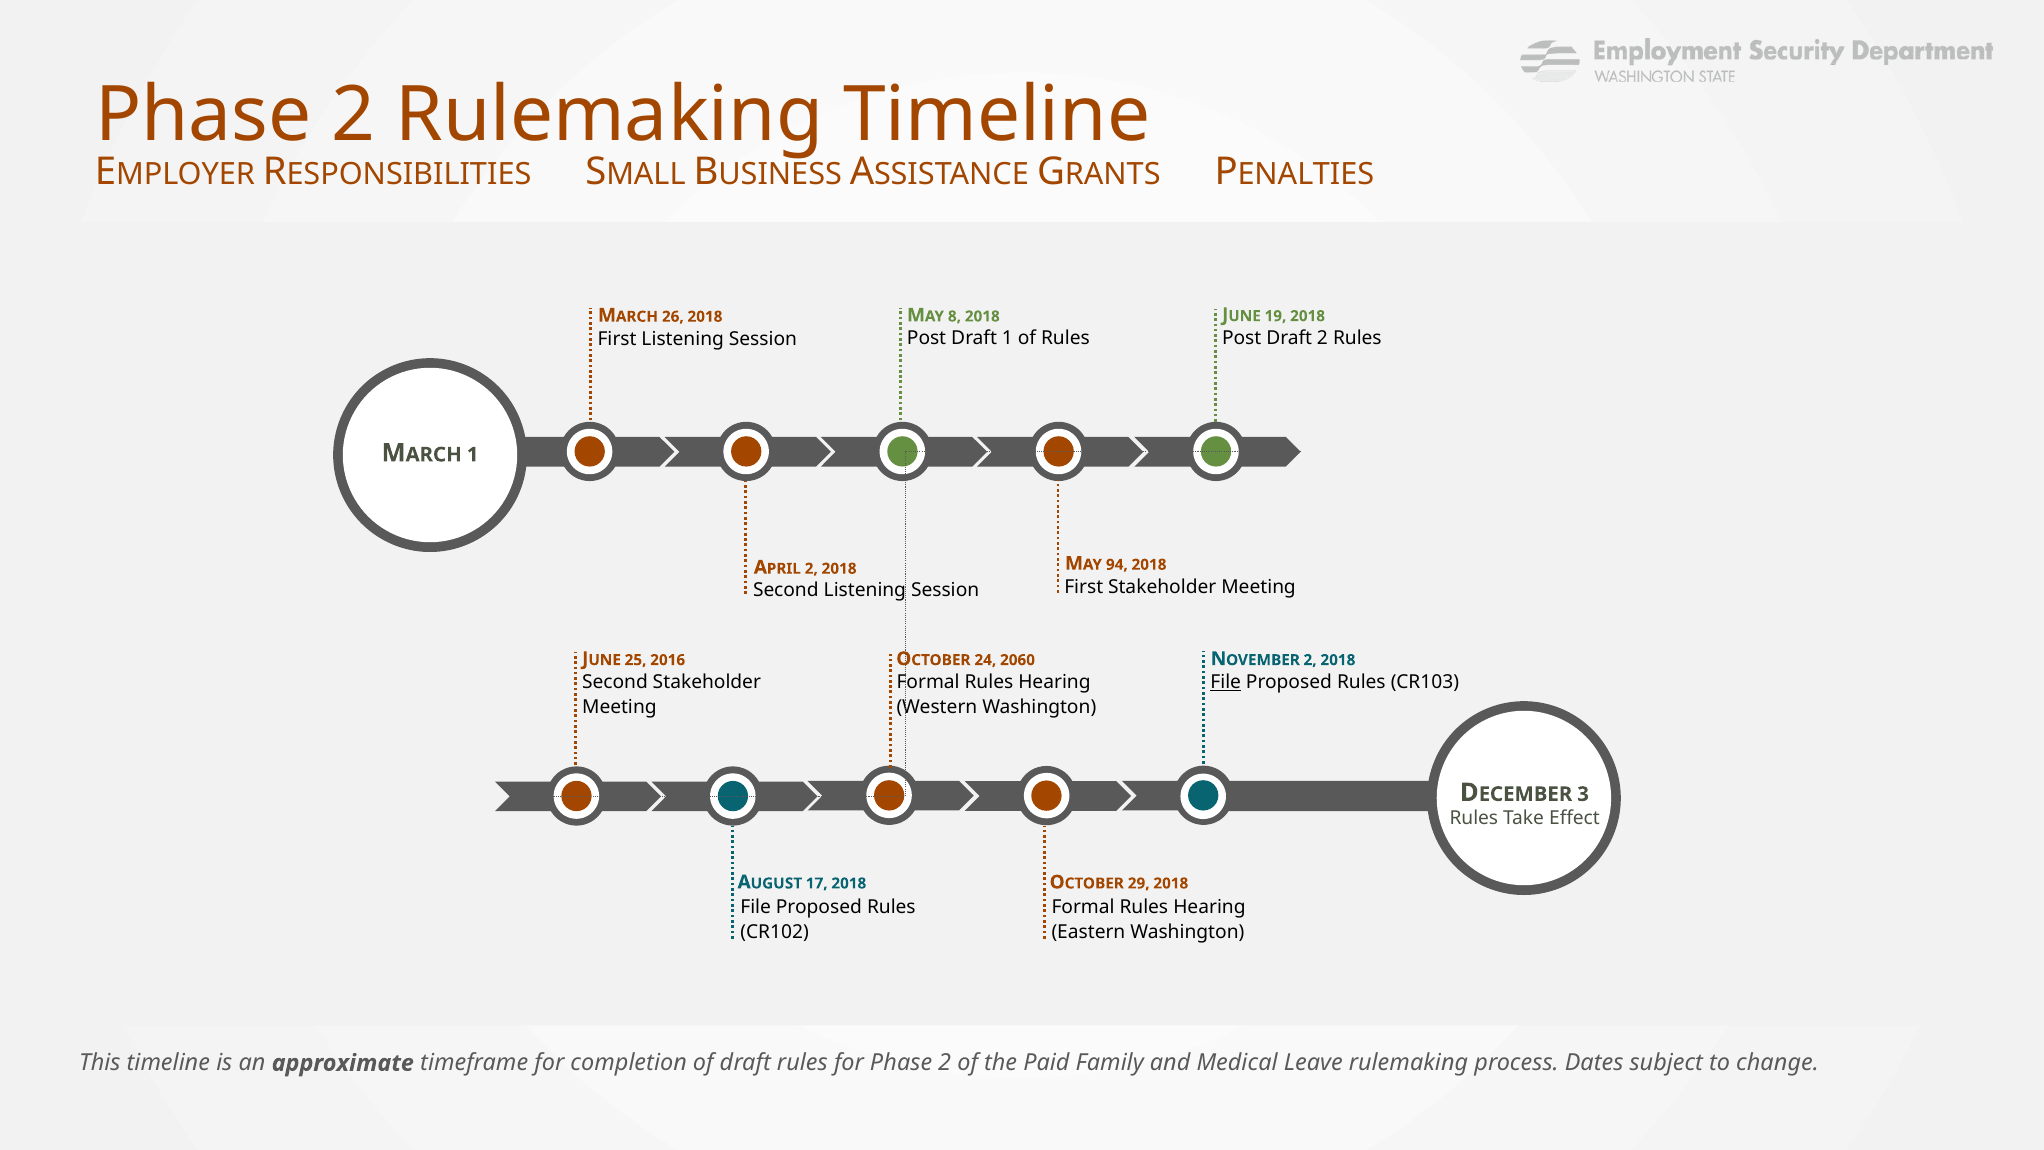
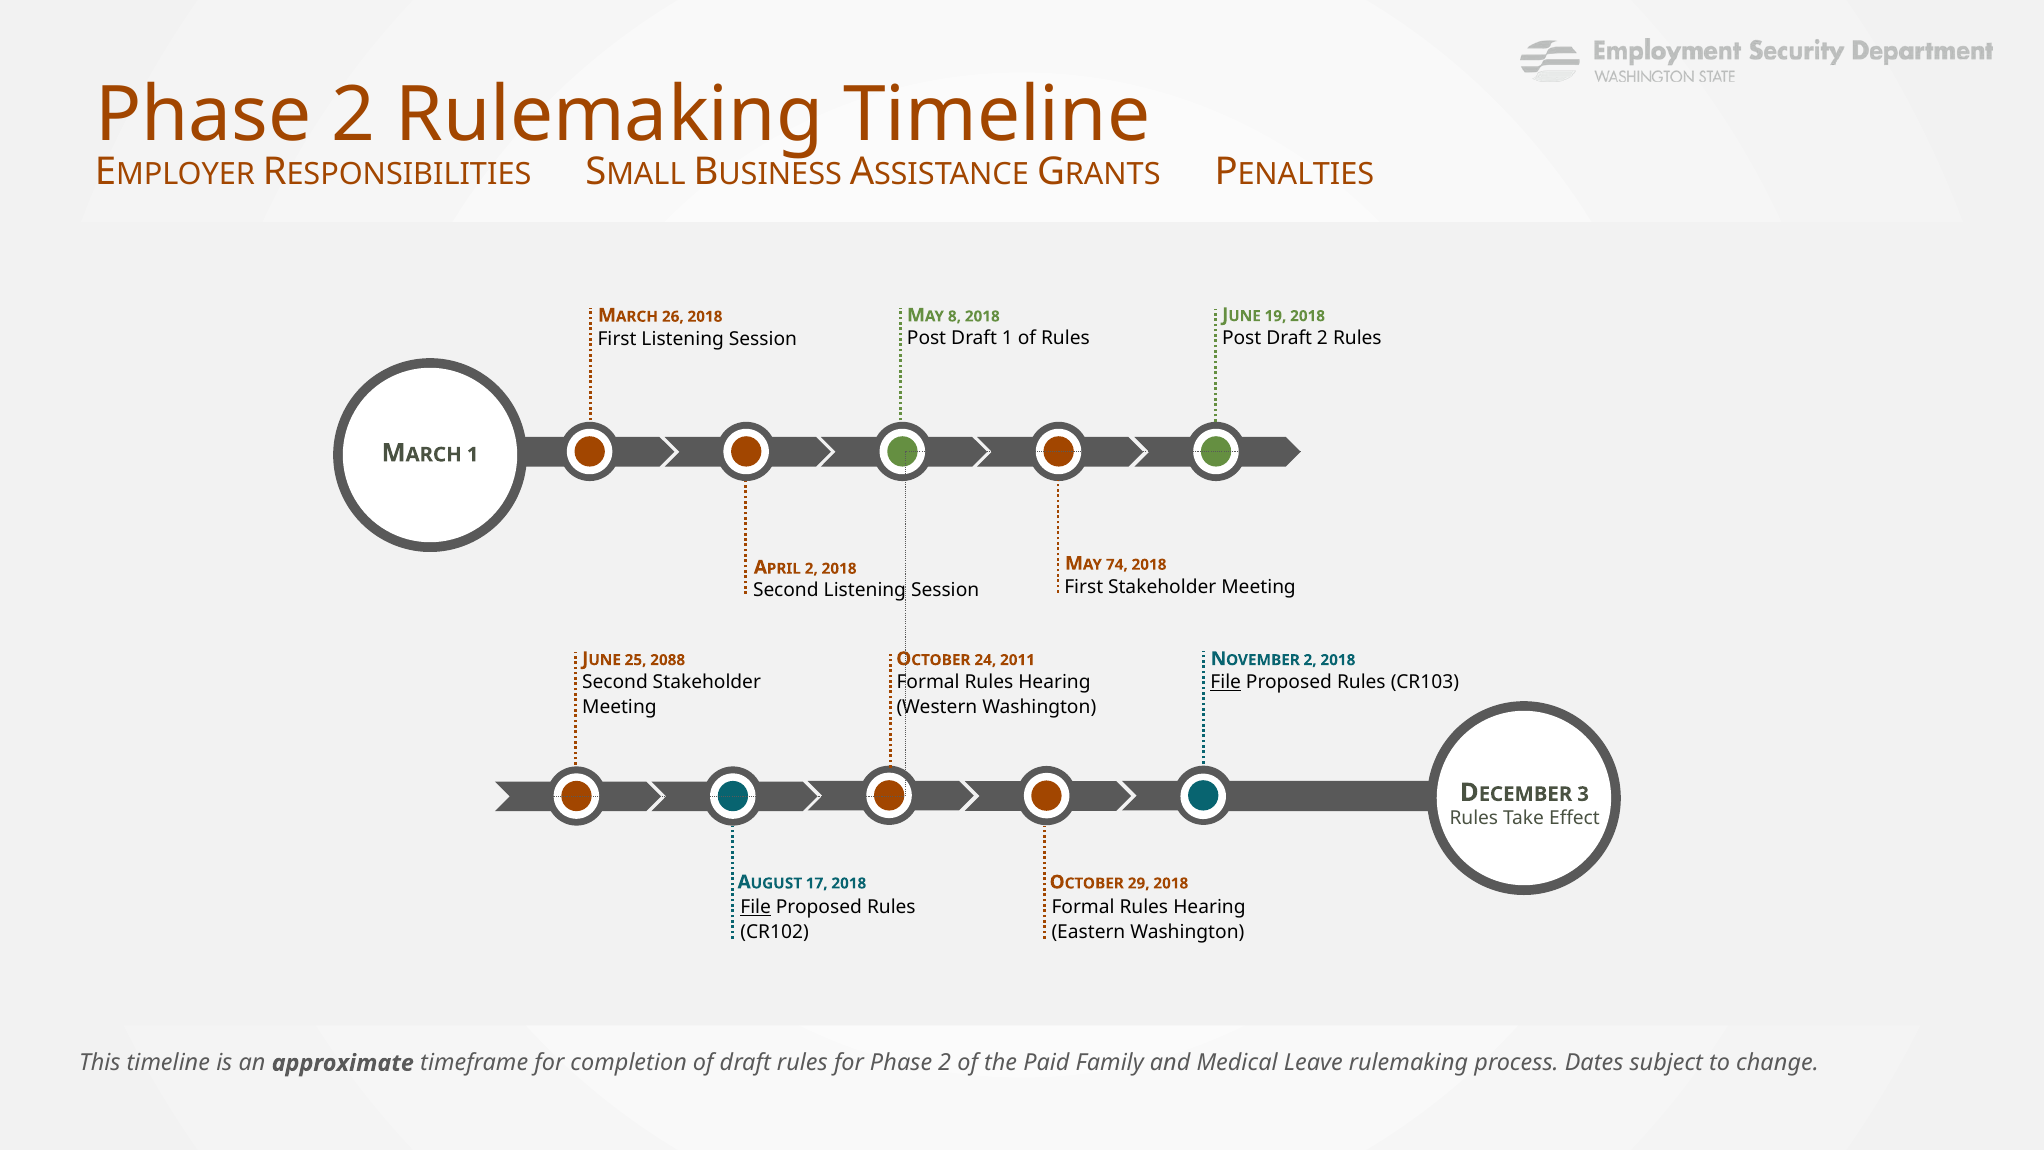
94: 94 -> 74
2016: 2016 -> 2088
2060: 2060 -> 2011
File at (756, 907) underline: none -> present
